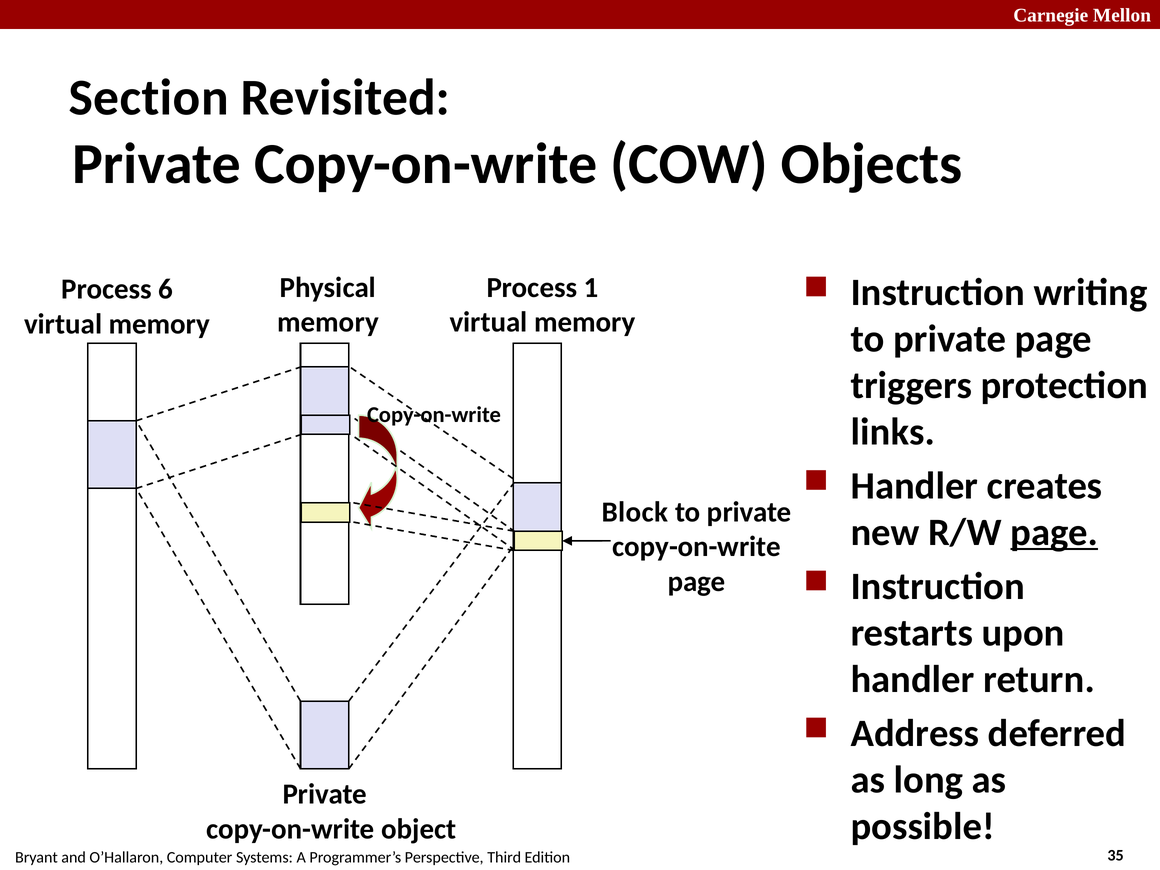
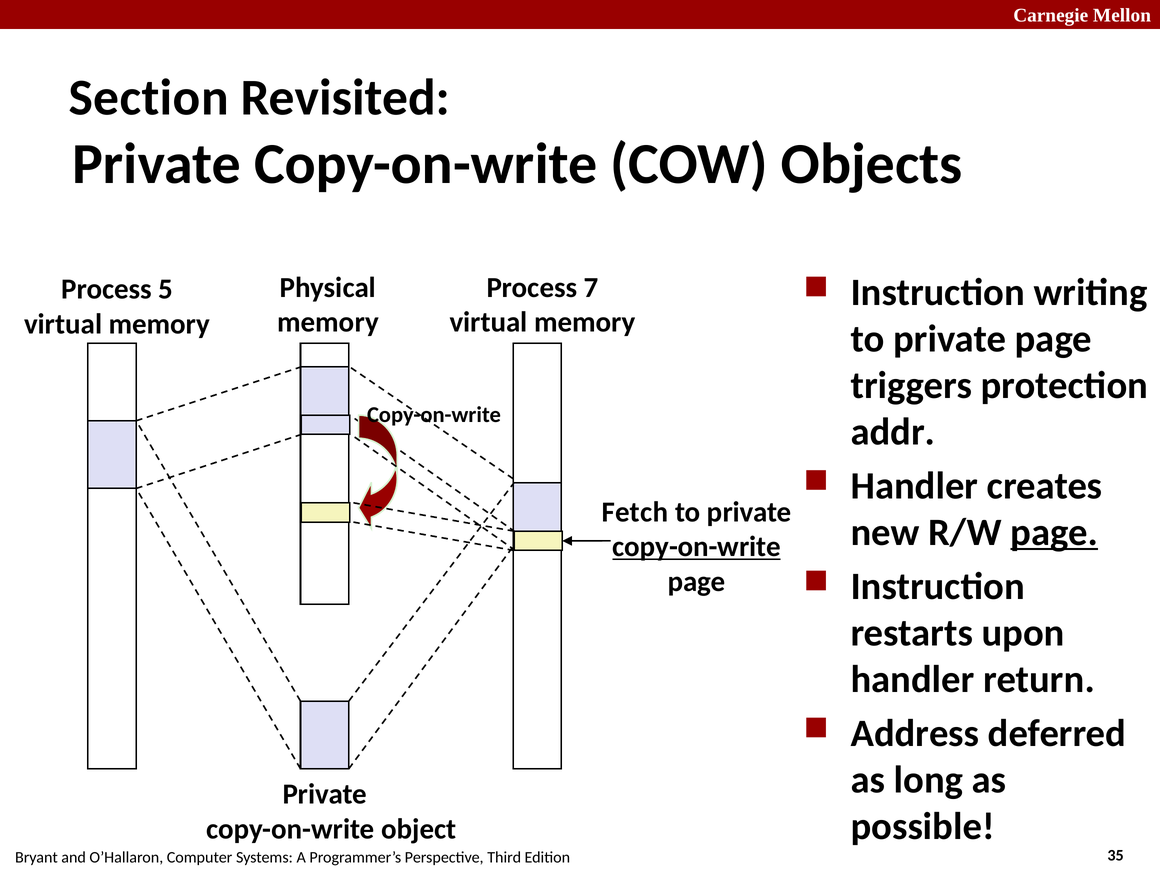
1: 1 -> 7
6: 6 -> 5
links: links -> addr
Block: Block -> Fetch
copy-on-write at (697, 547) underline: none -> present
